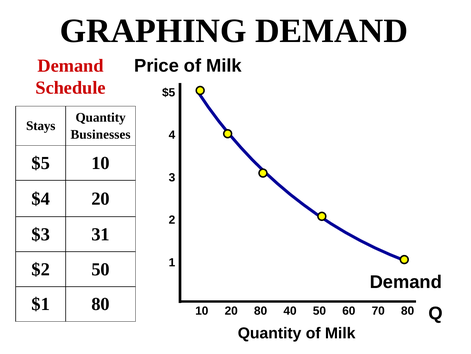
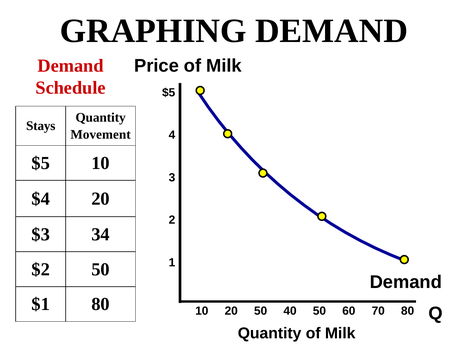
Businesses: Businesses -> Movement
31: 31 -> 34
20 80: 80 -> 50
